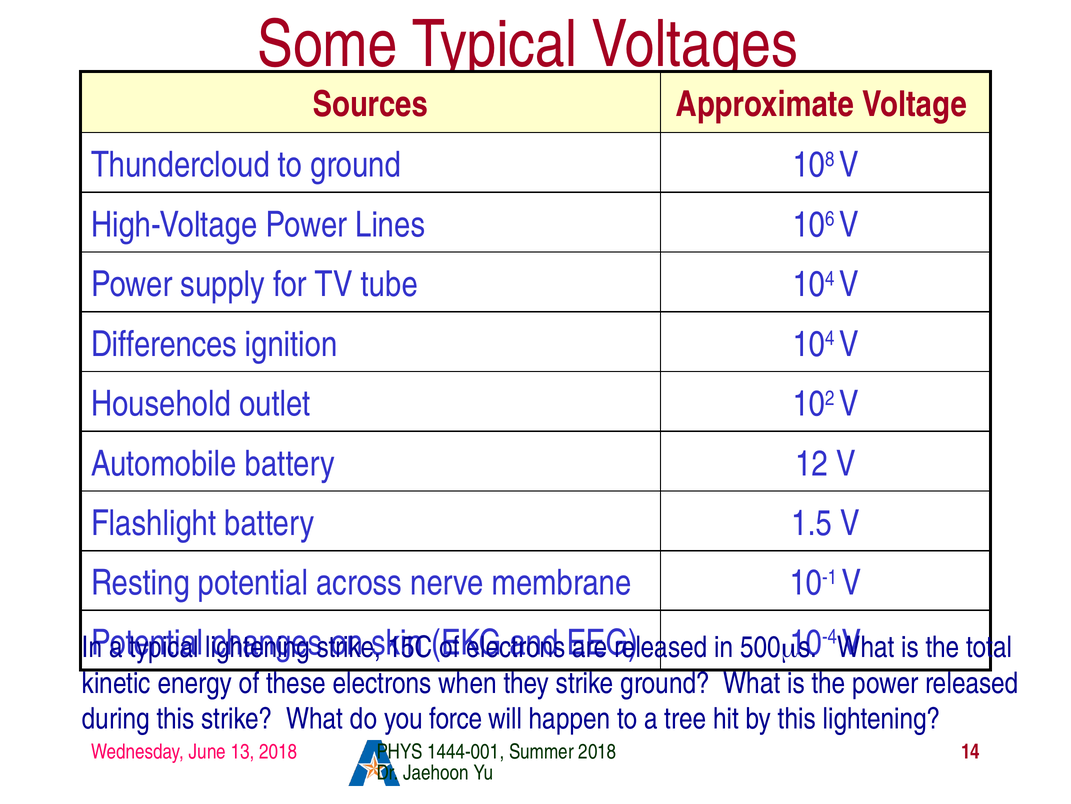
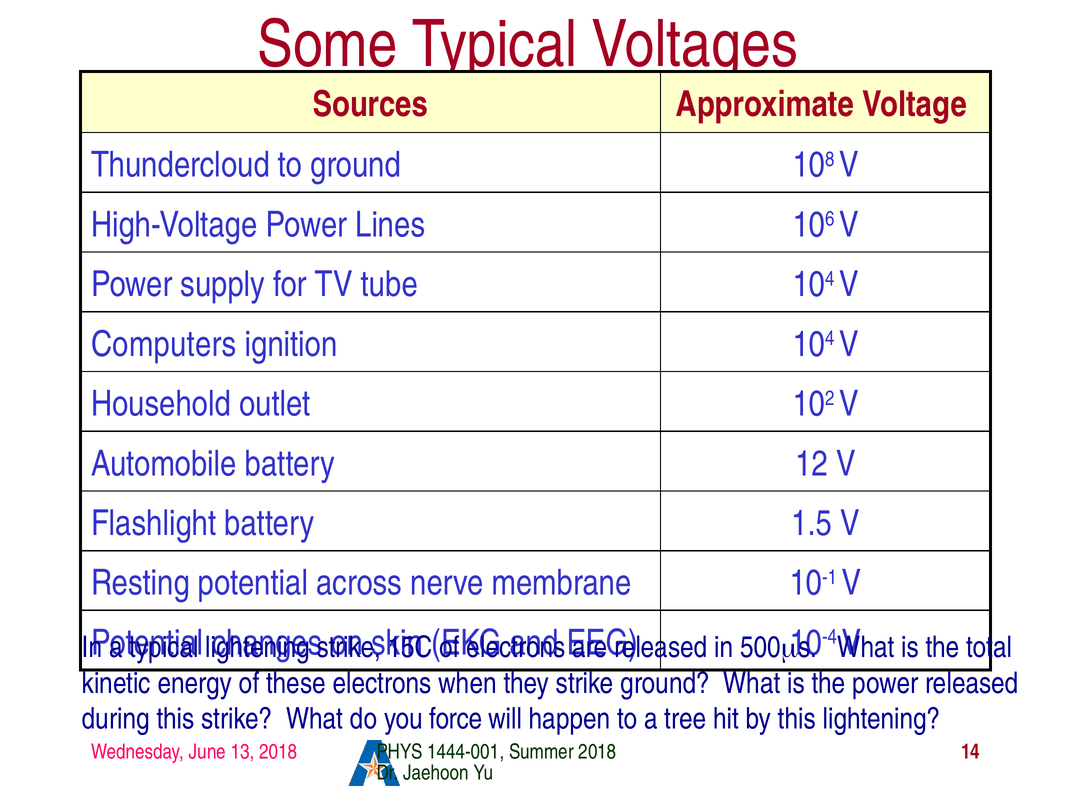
Differences: Differences -> Computers
